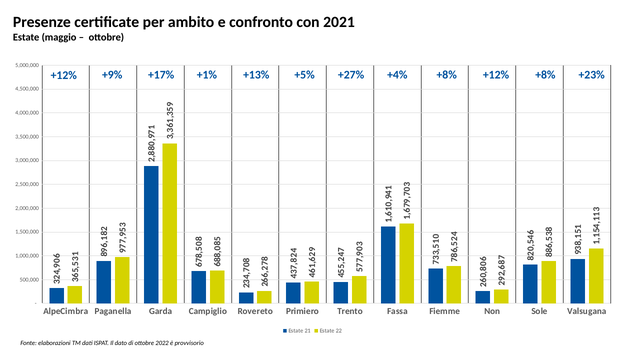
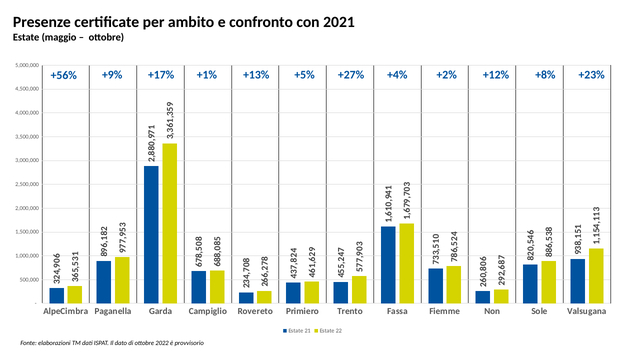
+12% at (64, 75): +12% -> +56%
+4% +8%: +8% -> +2%
